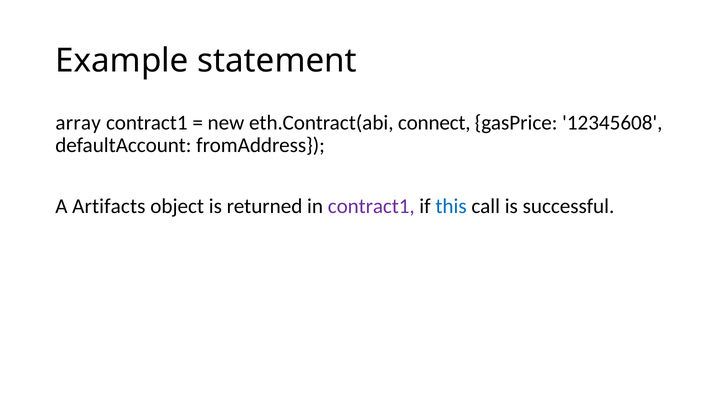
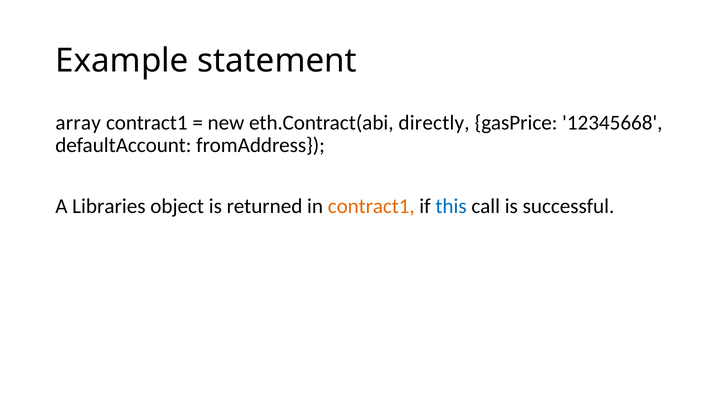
connect: connect -> directly
12345608: 12345608 -> 12345668
Artifacts: Artifacts -> Libraries
contract1 at (371, 206) colour: purple -> orange
